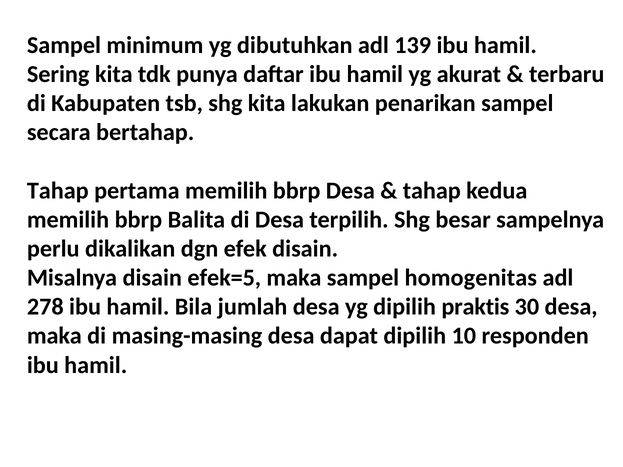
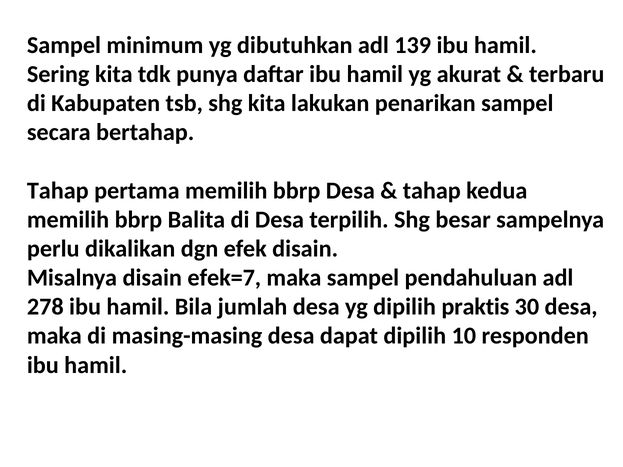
efek=5: efek=5 -> efek=7
homogenitas: homogenitas -> pendahuluan
